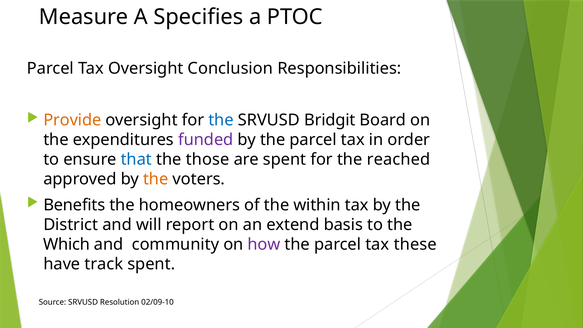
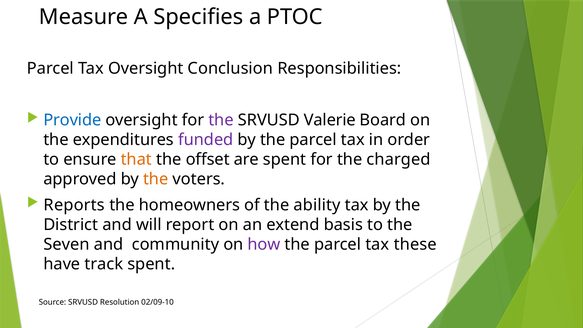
Provide colour: orange -> blue
the at (221, 120) colour: blue -> purple
Bridgit: Bridgit -> Valerie
that colour: blue -> orange
those: those -> offset
reached: reached -> charged
Benefits: Benefits -> Reports
within: within -> ability
Which: Which -> Seven
